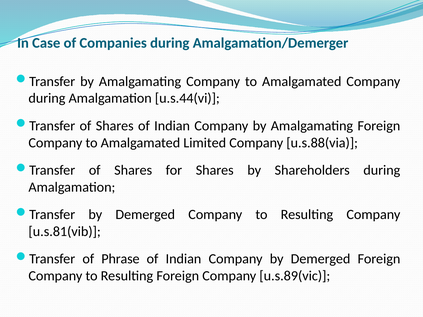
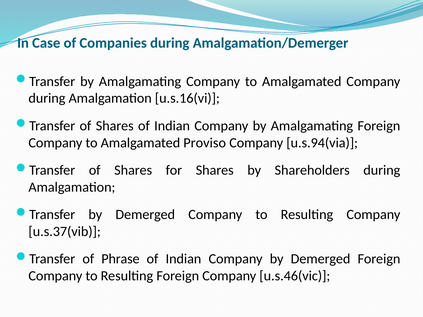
u.s.44(vi: u.s.44(vi -> u.s.16(vi
Limited: Limited -> Proviso
u.s.88(via: u.s.88(via -> u.s.94(via
u.s.81(vib: u.s.81(vib -> u.s.37(vib
u.s.89(vic: u.s.89(vic -> u.s.46(vic
